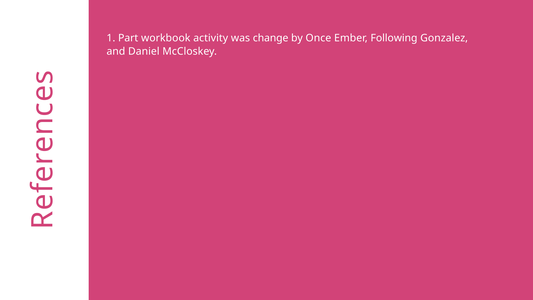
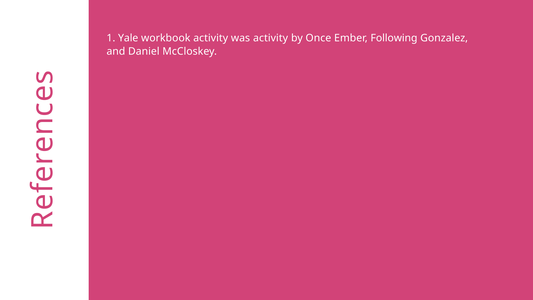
Part: Part -> Yale
was change: change -> activity
